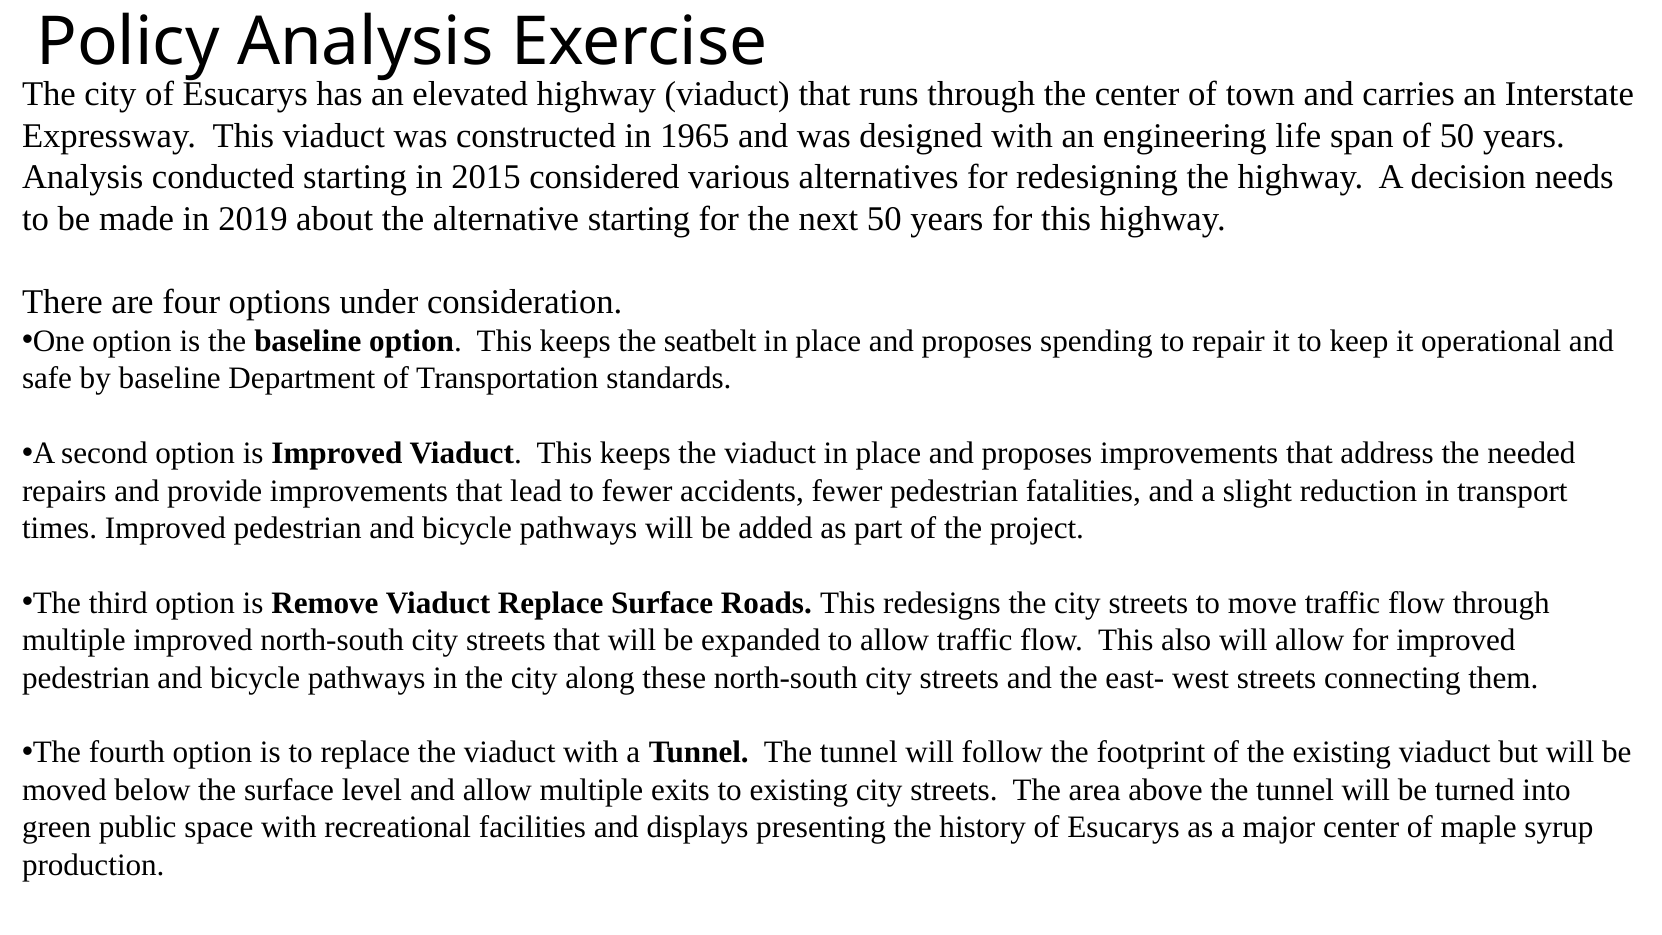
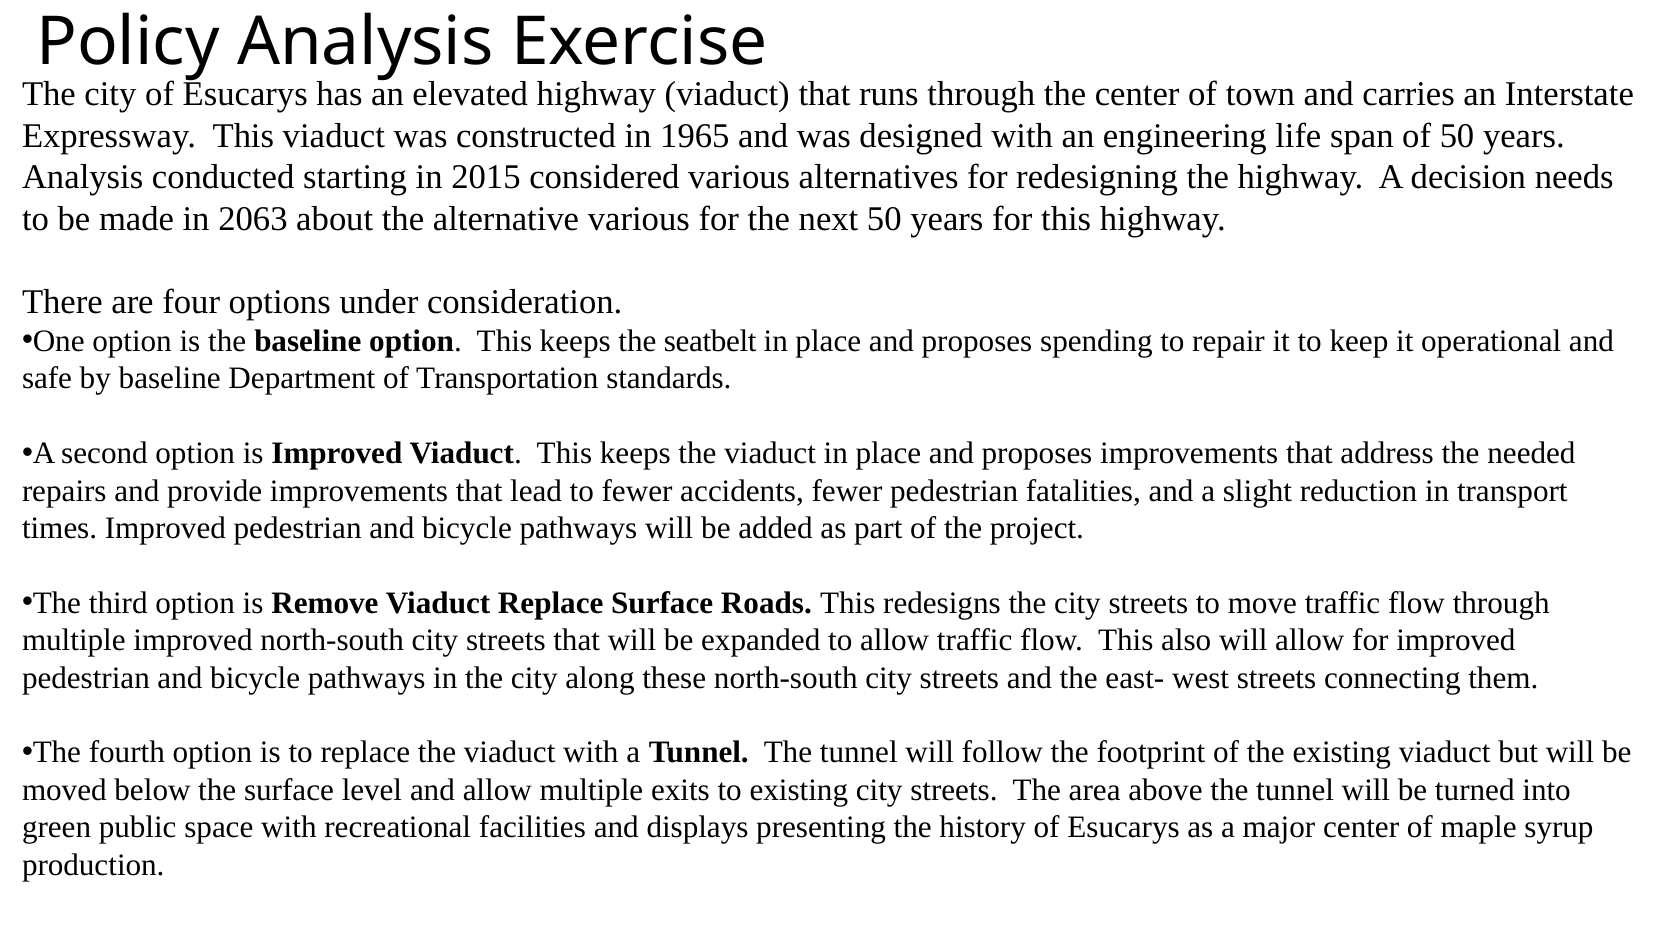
2019: 2019 -> 2063
alternative starting: starting -> various
